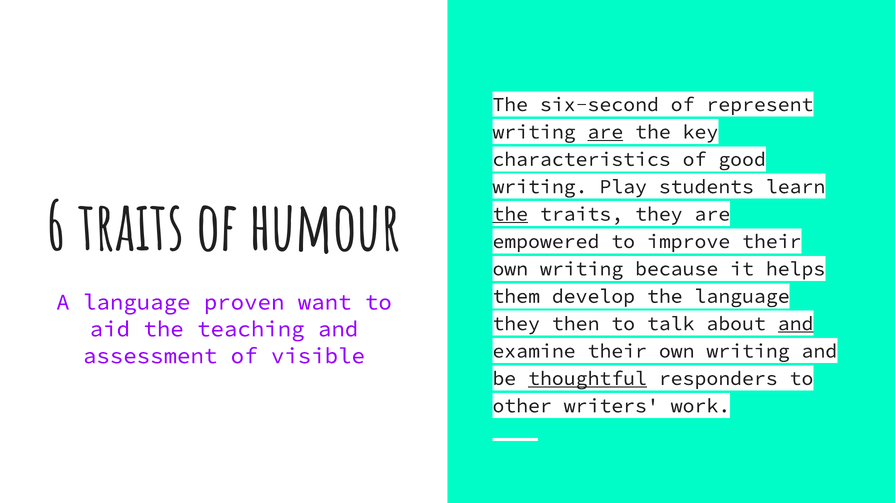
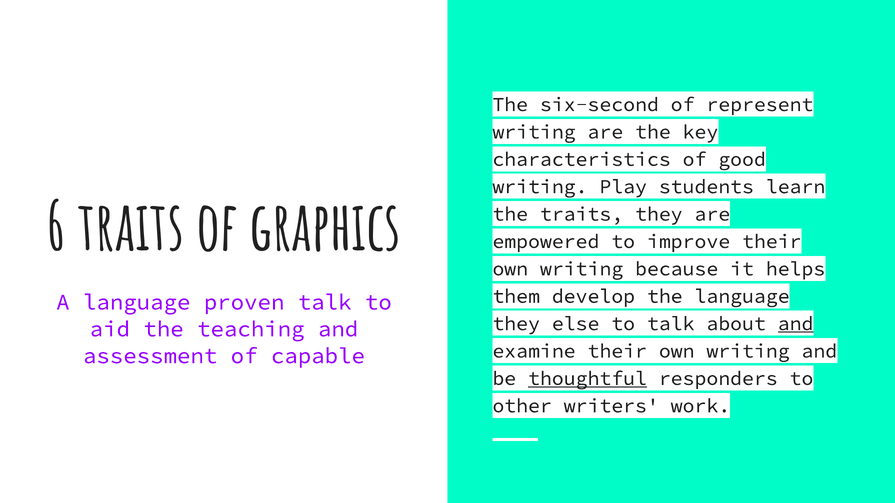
are at (605, 132) underline: present -> none
humour: humour -> graphics
the at (510, 214) underline: present -> none
proven want: want -> talk
then: then -> else
visible: visible -> capable
